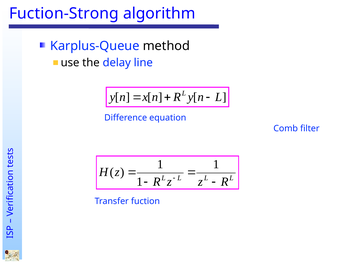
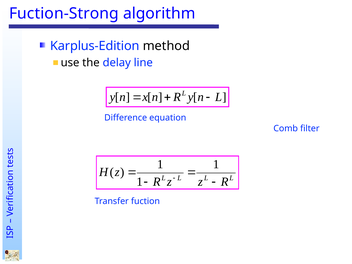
Karplus-Queue: Karplus-Queue -> Karplus-Edition
